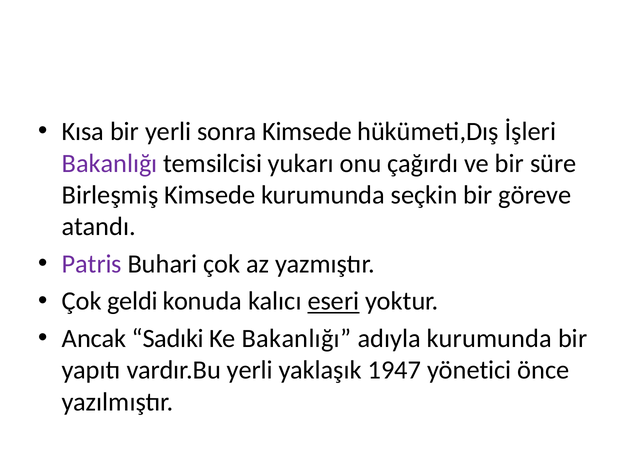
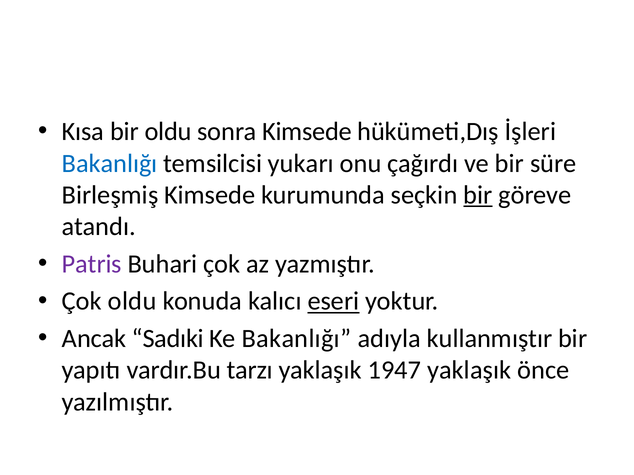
bir yerli: yerli -> oldu
Bakanlığı at (110, 164) colour: purple -> blue
bir at (478, 195) underline: none -> present
Çok geldi: geldi -> oldu
adıyla kurumunda: kurumunda -> kullanmıştır
vardır.Bu yerli: yerli -> tarzı
1947 yönetici: yönetici -> yaklaşık
